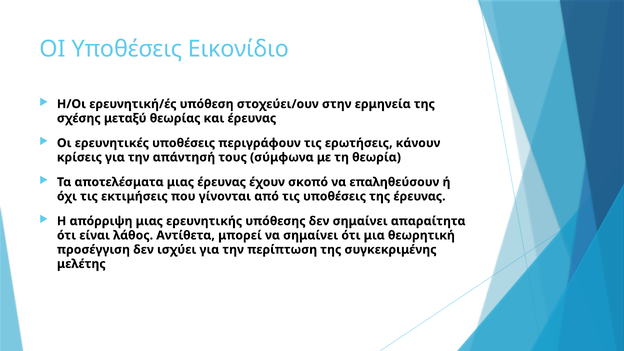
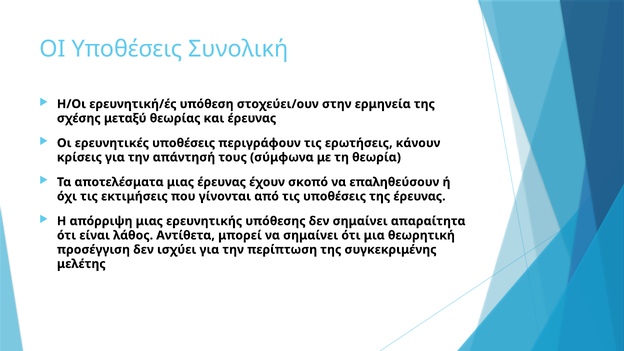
Εικονίδιο: Εικονίδιο -> Συνολική
